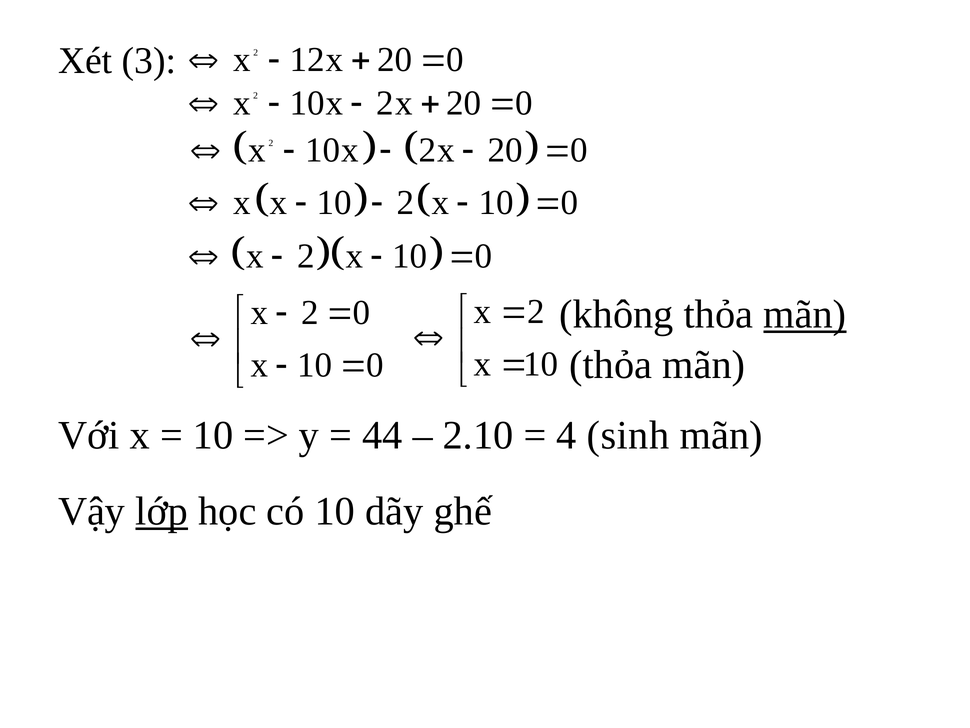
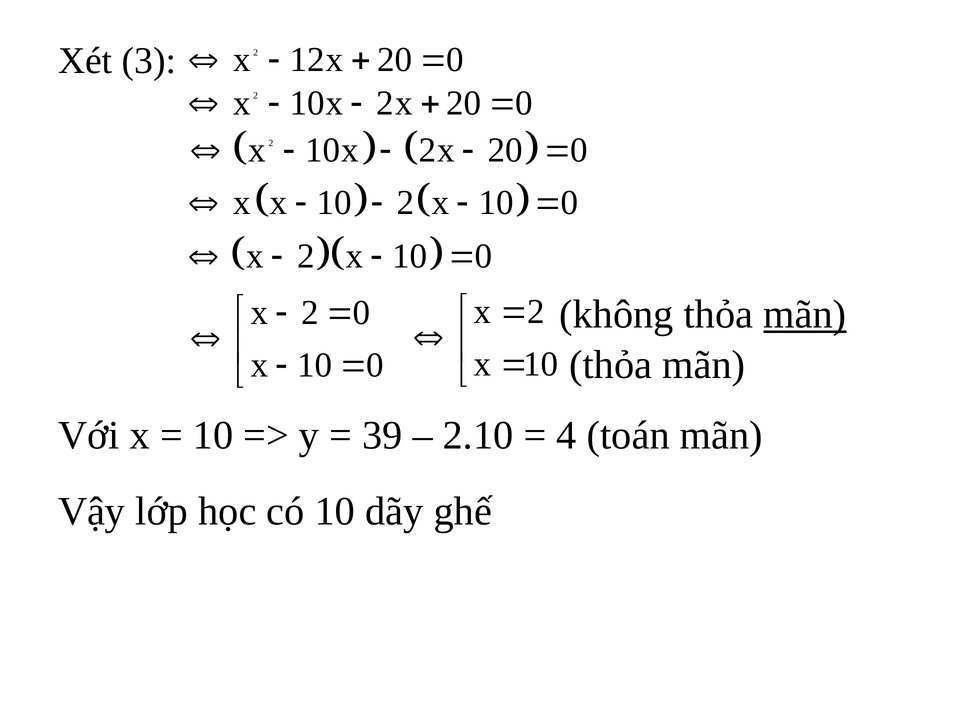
44: 44 -> 39
sinh: sinh -> toán
lớp underline: present -> none
